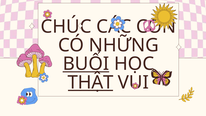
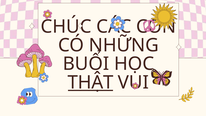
BUỔI underline: present -> none
